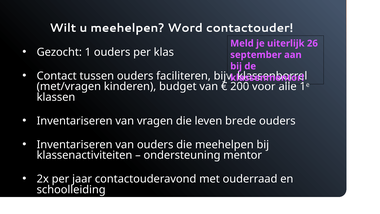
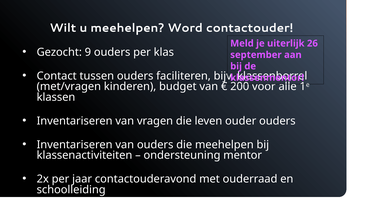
1: 1 -> 9
brede: brede -> ouder
